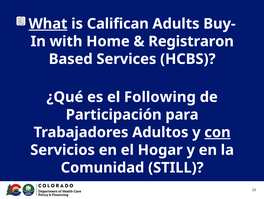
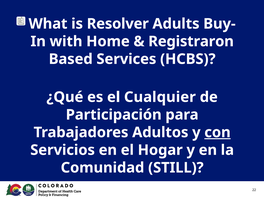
What underline: present -> none
Califican: Califican -> Resolver
Following: Following -> Cualquier
